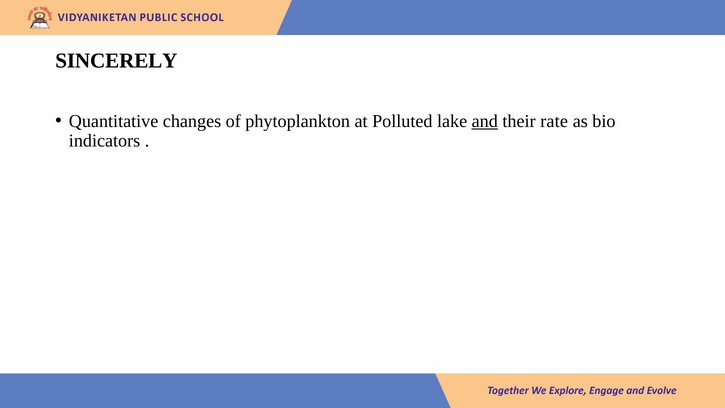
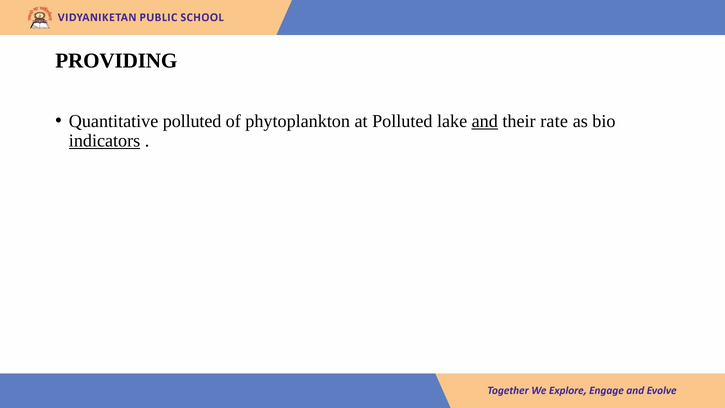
SINCERELY: SINCERELY -> PROVIDING
Quantitative changes: changes -> polluted
indicators underline: none -> present
